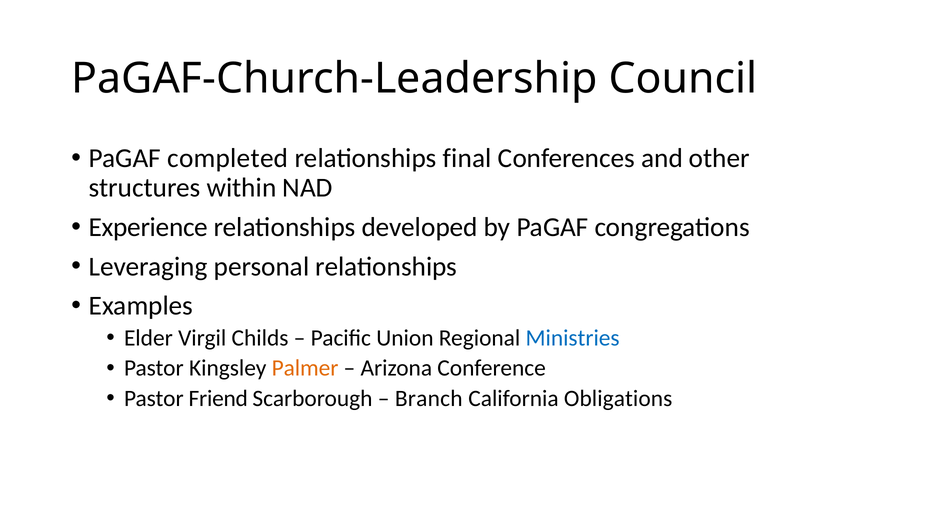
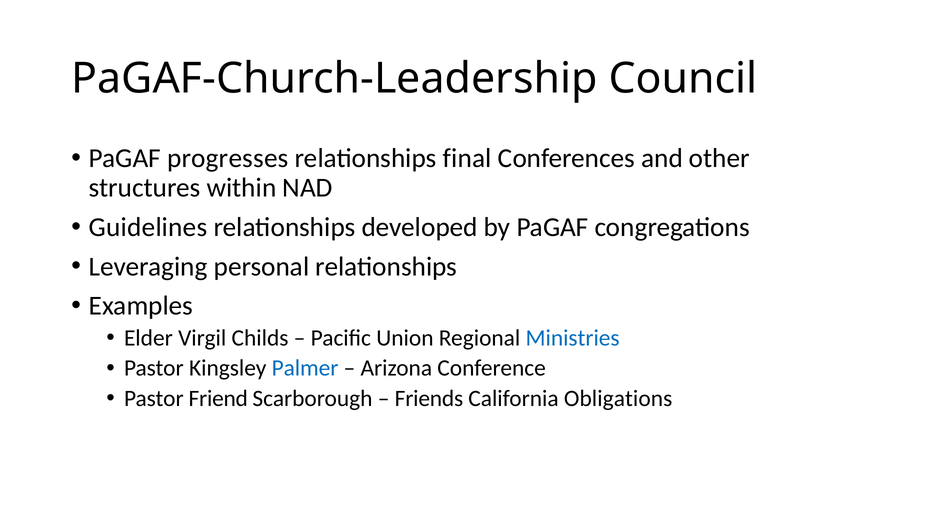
completed: completed -> progresses
Experience: Experience -> Guidelines
Palmer colour: orange -> blue
Branch: Branch -> Friends
